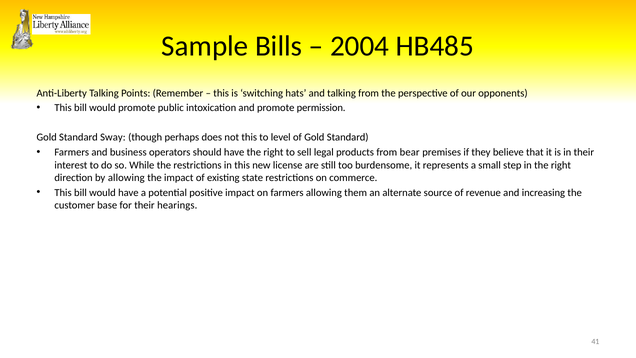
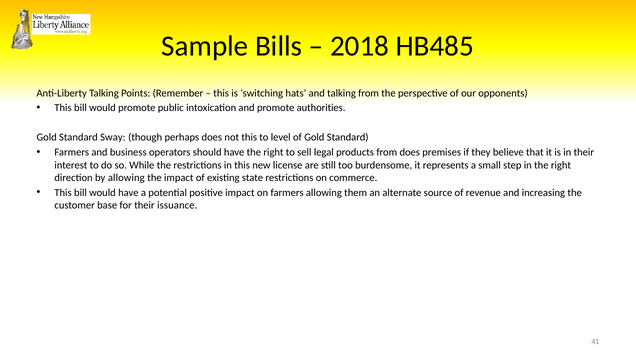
2004: 2004 -> 2018
permission: permission -> authorities
from bear: bear -> does
hearings: hearings -> issuance
